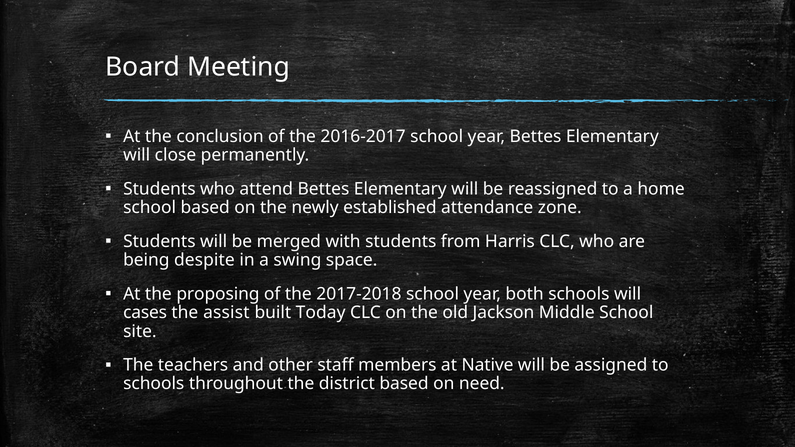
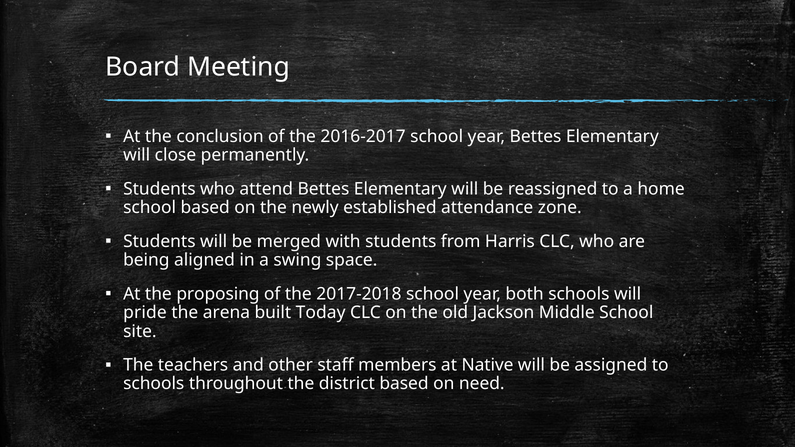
despite: despite -> aligned
cases: cases -> pride
assist: assist -> arena
